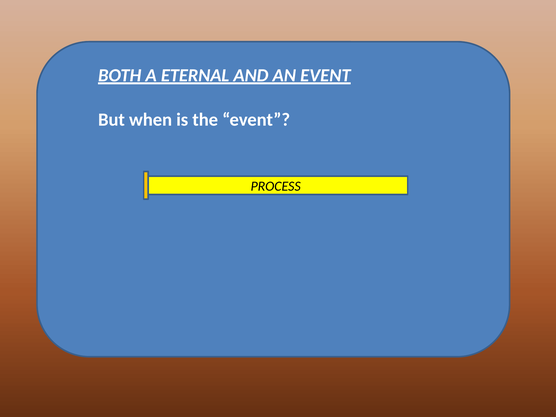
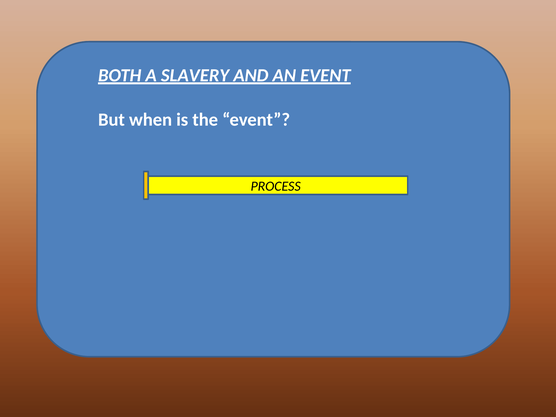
ETERNAL: ETERNAL -> SLAVERY
